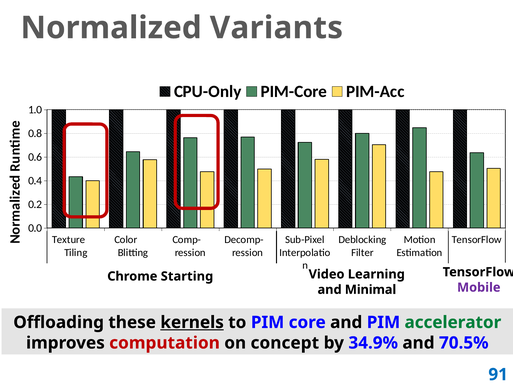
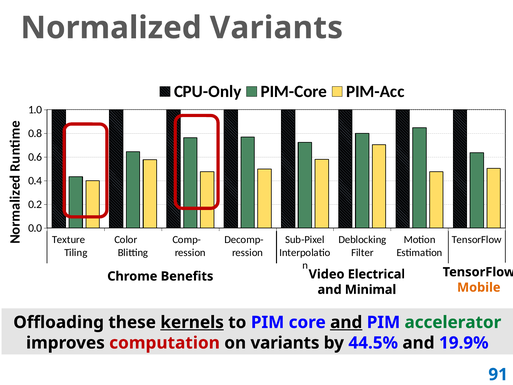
Starting: Starting -> Benefits
Learning: Learning -> Electrical
Mobile colour: purple -> orange
and at (346, 322) underline: none -> present
on concept: concept -> variants
34.9%: 34.9% -> 44.5%
70.5%: 70.5% -> 19.9%
